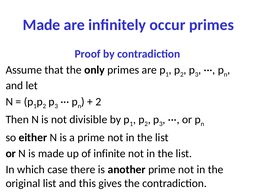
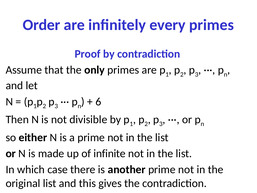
Made at (42, 25): Made -> Order
occur: occur -> every
2 at (98, 102): 2 -> 6
